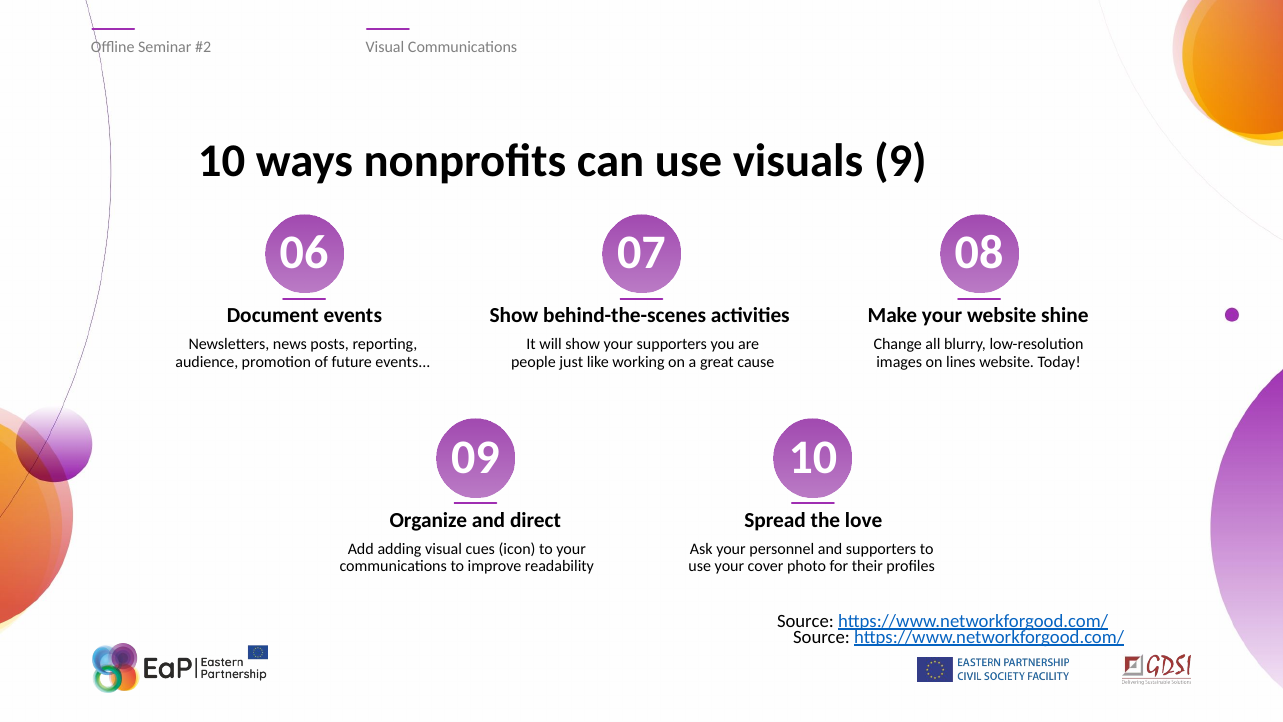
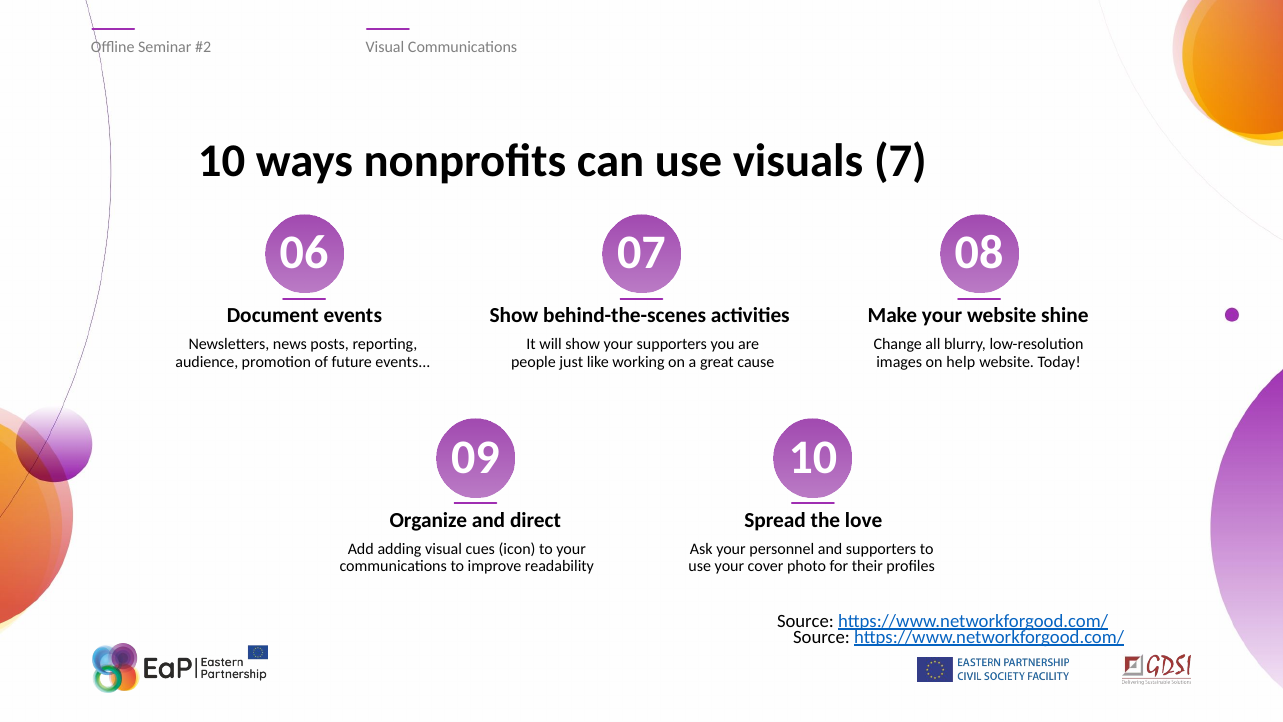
9: 9 -> 7
lines: lines -> help
